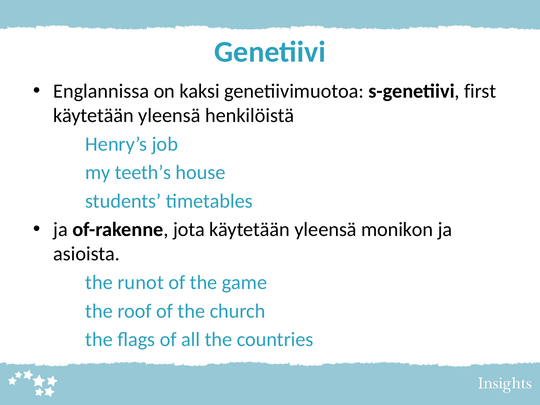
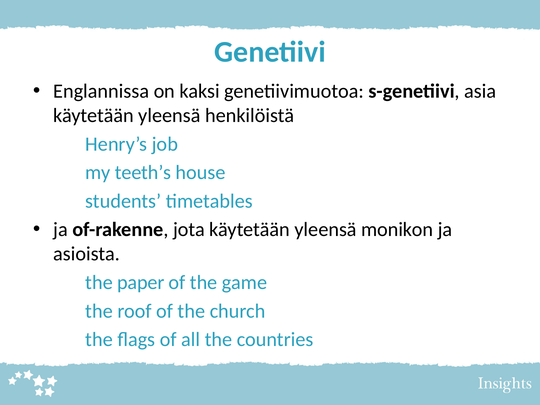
first: first -> asia
runot: runot -> paper
